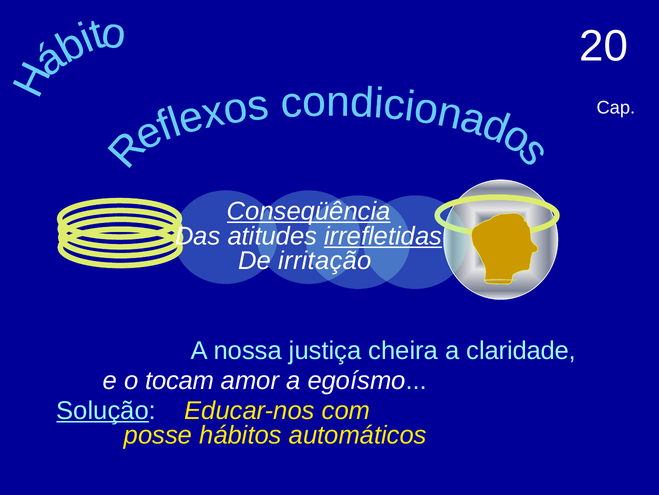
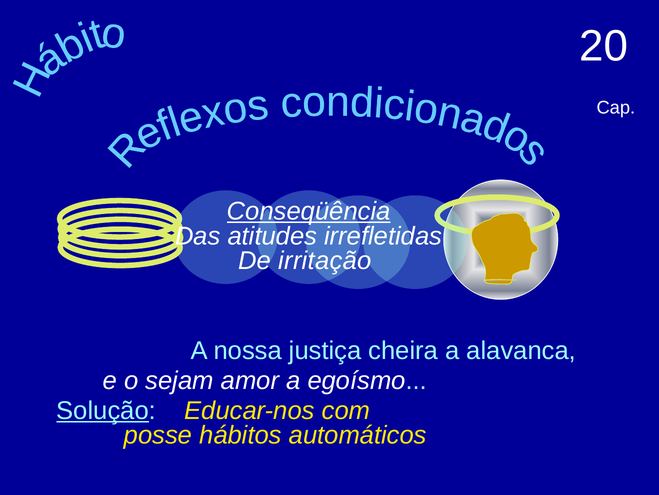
irrefletidas underline: present -> none
claridade: claridade -> alavanca
tocam: tocam -> sejam
